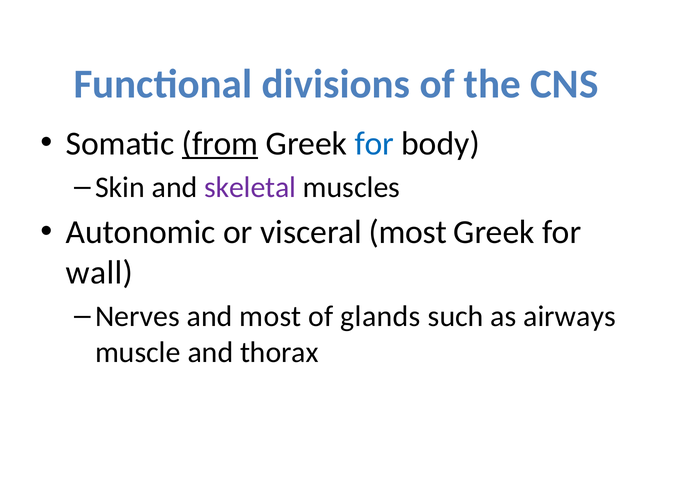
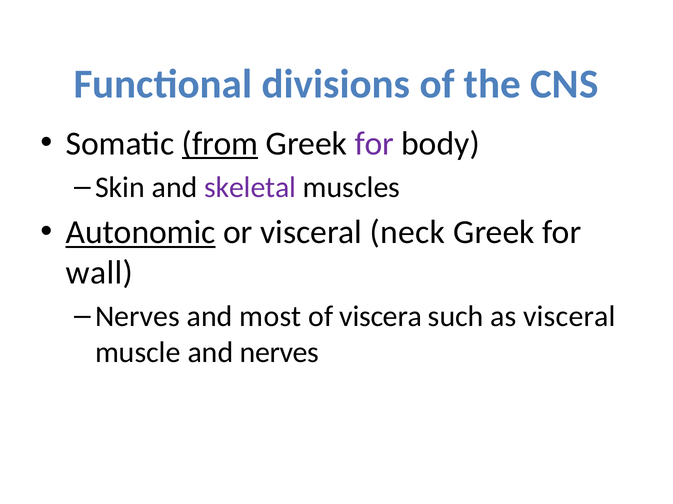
for at (374, 144) colour: blue -> purple
Autonomic underline: none -> present
visceral most: most -> neck
glands: glands -> viscera
as airways: airways -> visceral
and thorax: thorax -> nerves
